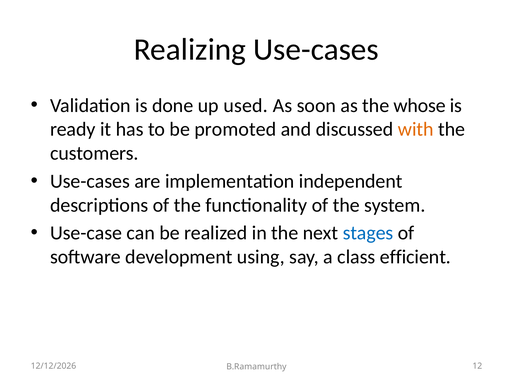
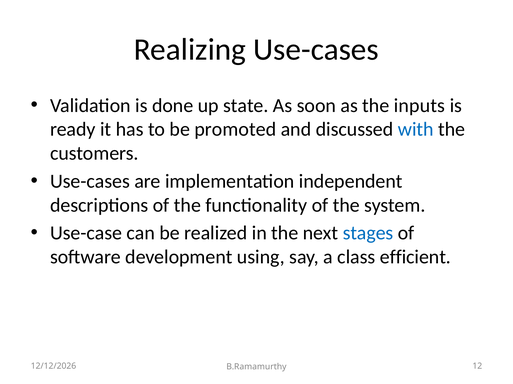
used: used -> state
whose: whose -> inputs
with colour: orange -> blue
